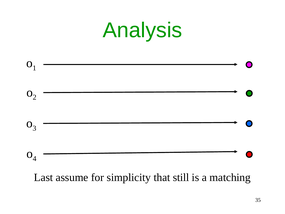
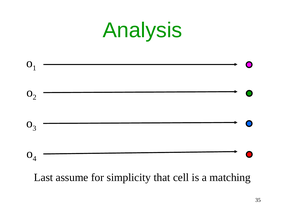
still: still -> cell
